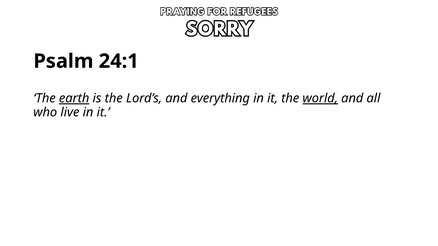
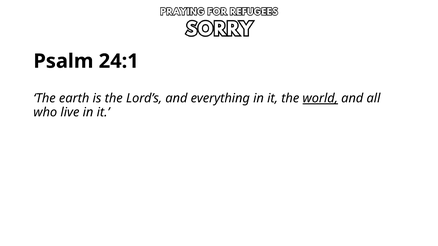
earth underline: present -> none
